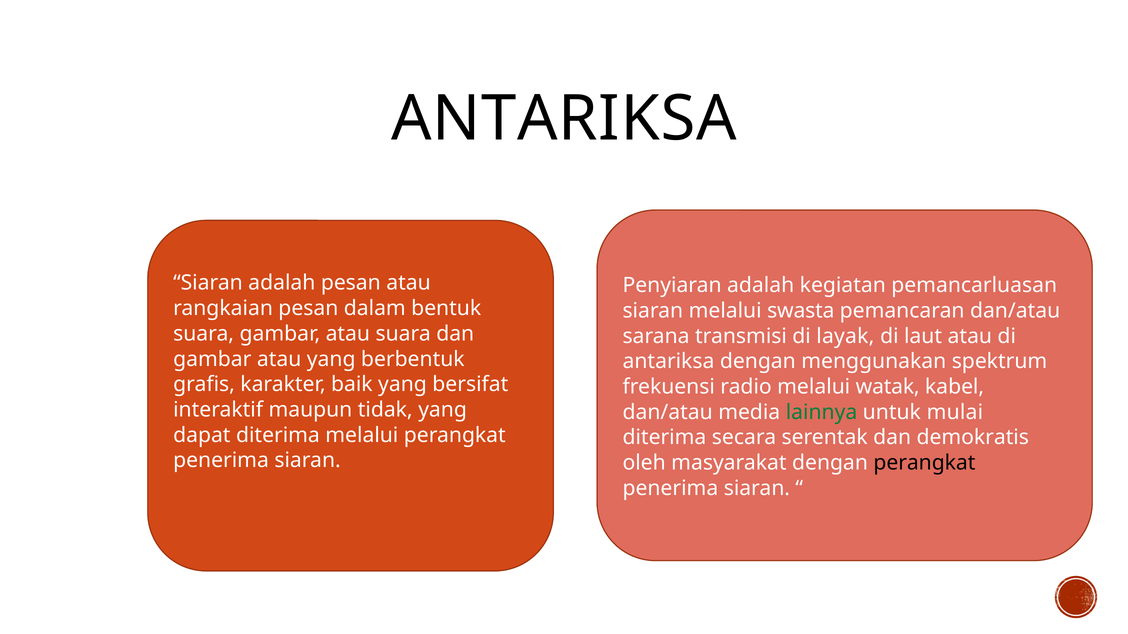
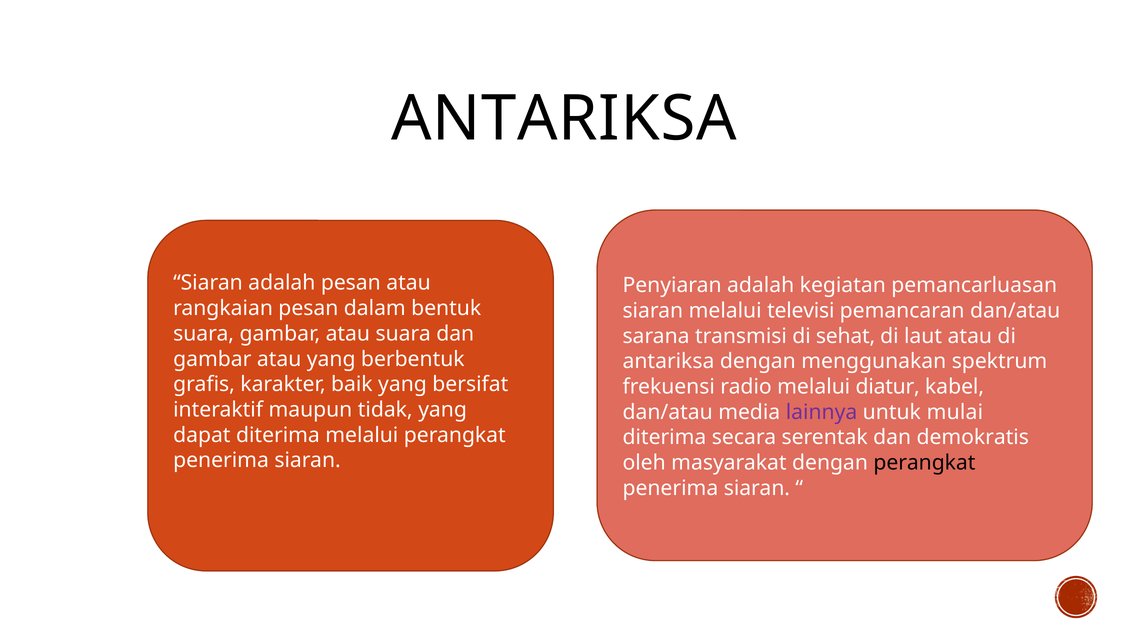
swasta: swasta -> televisi
layak: layak -> sehat
watak: watak -> diatur
lainnya colour: green -> purple
